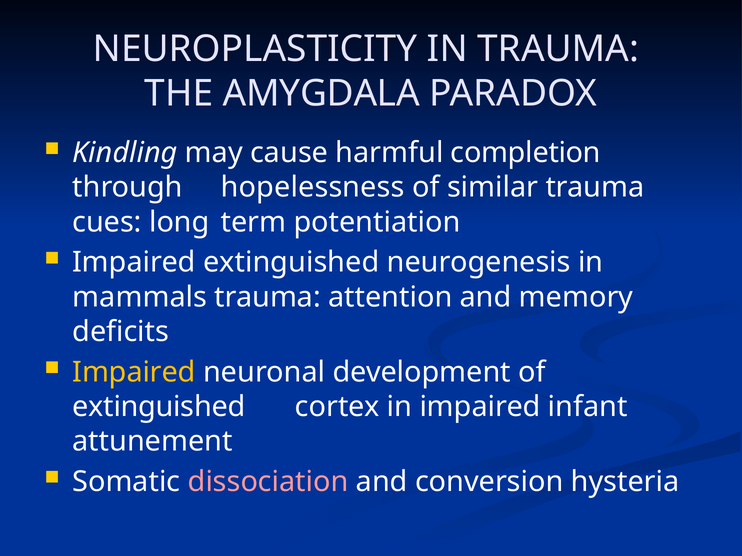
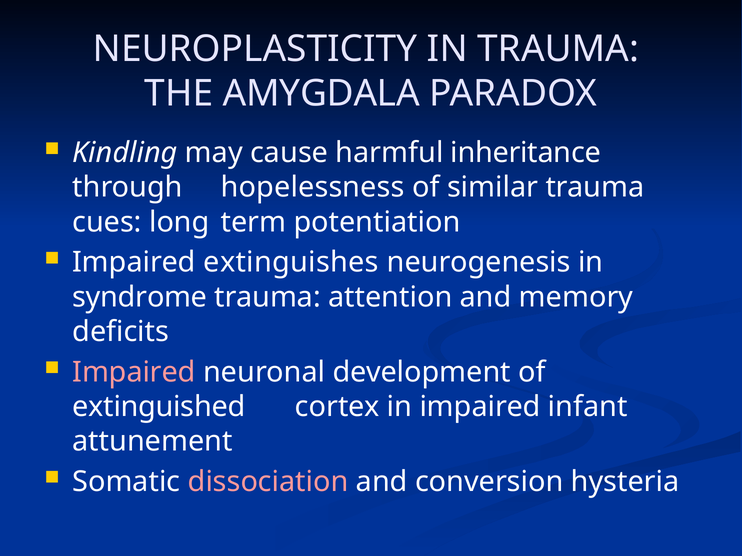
completion: completion -> inheritance
Impaired extinguished: extinguished -> extinguishes
mammals: mammals -> syndrome
Impaired at (134, 372) colour: yellow -> pink
